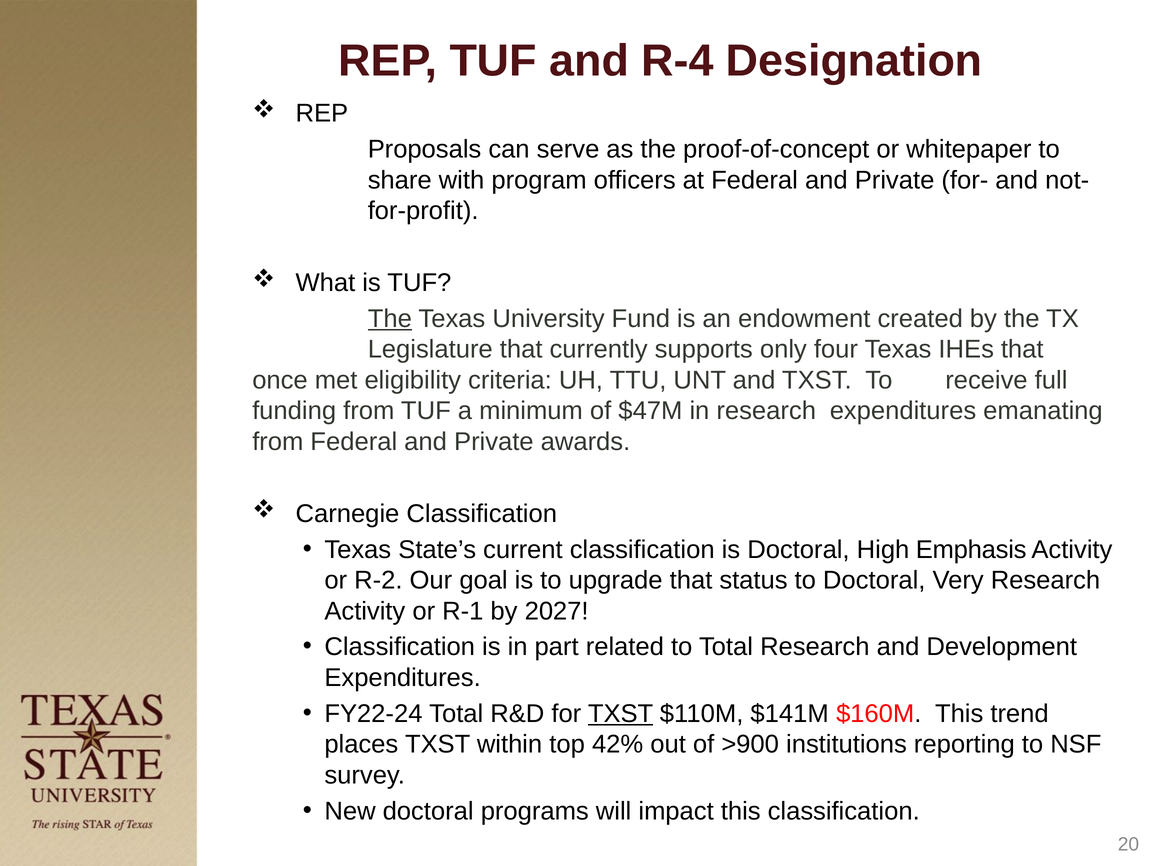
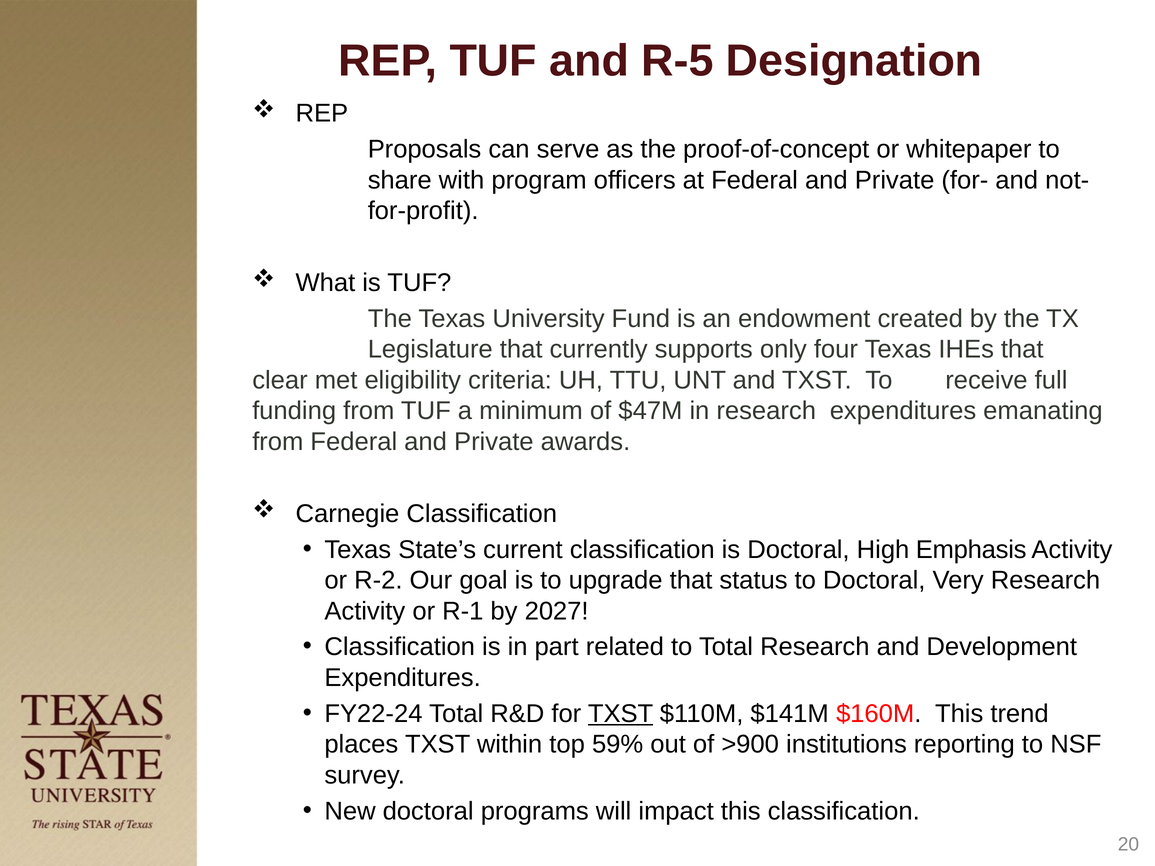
R-4: R-4 -> R-5
The at (390, 319) underline: present -> none
once: once -> clear
42%: 42% -> 59%
